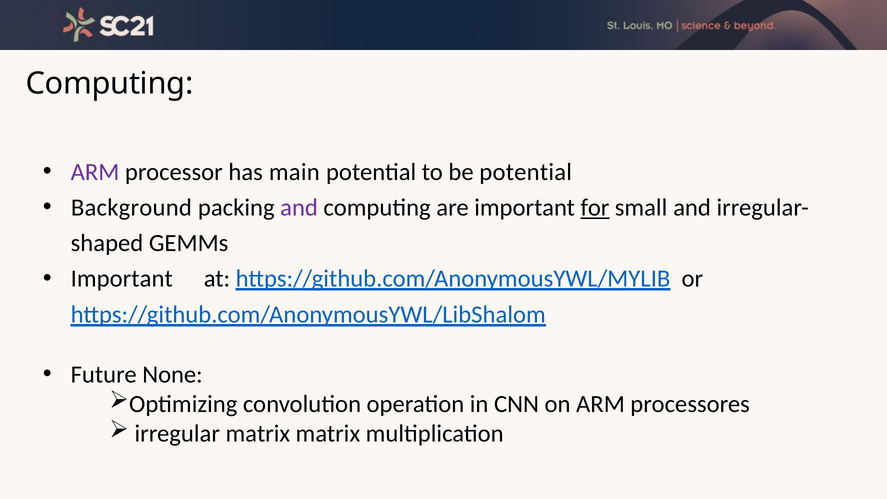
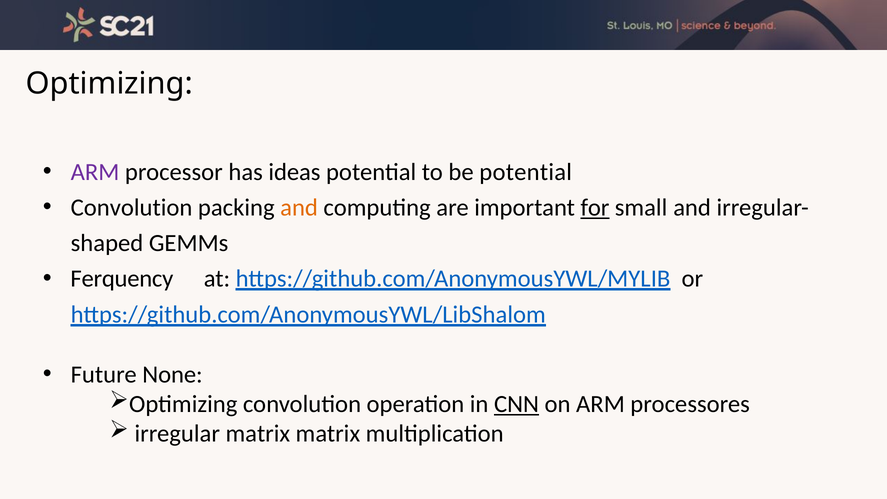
Computing at (110, 83): Computing -> Optimizing
main: main -> ideas
Background at (131, 207): Background -> Convolution
and at (299, 207) colour: purple -> orange
Important at (122, 279): Important -> Ferquency
CNN underline: none -> present
